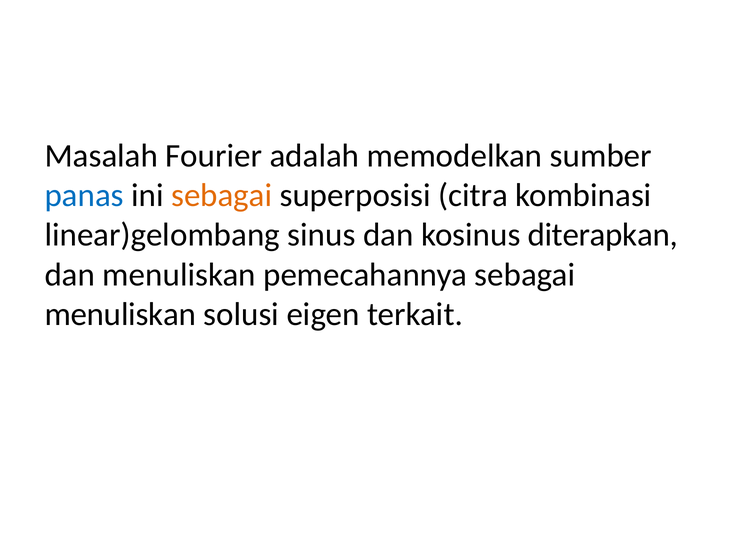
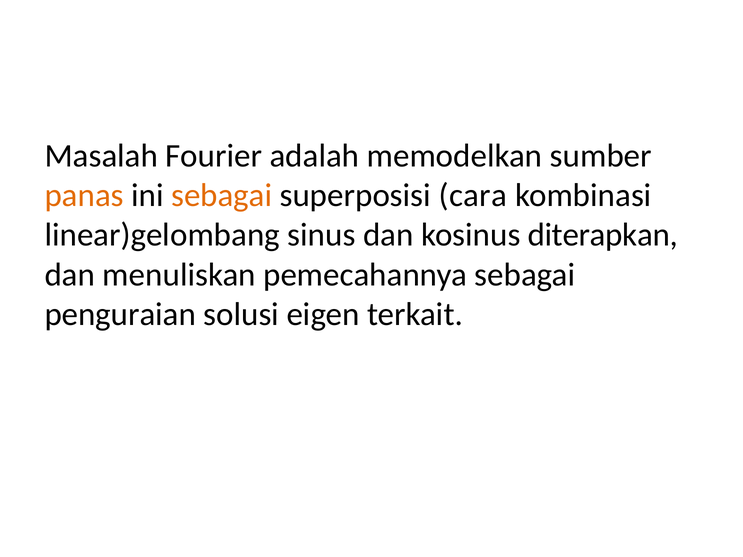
panas colour: blue -> orange
citra: citra -> cara
menuliskan at (120, 314): menuliskan -> penguraian
